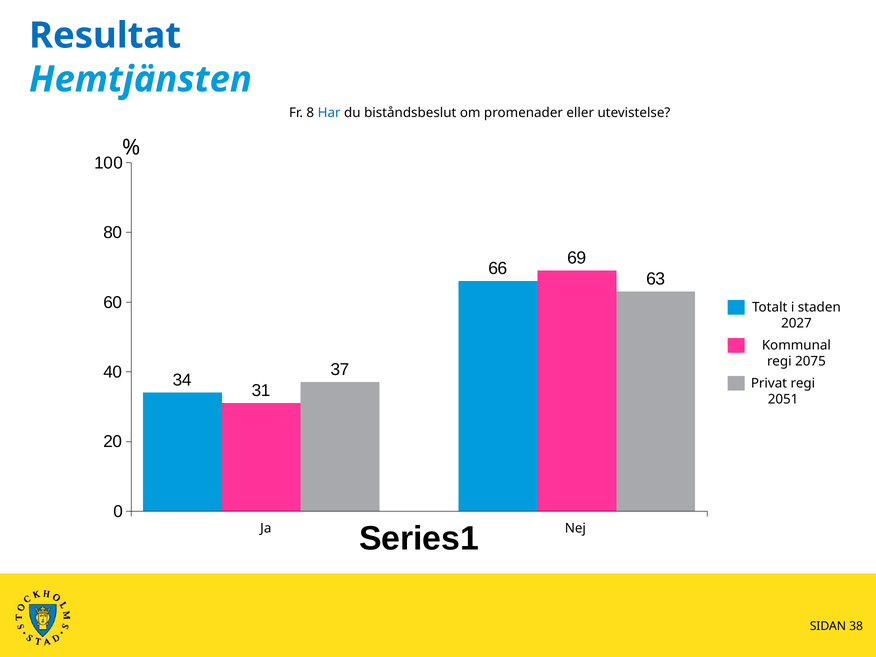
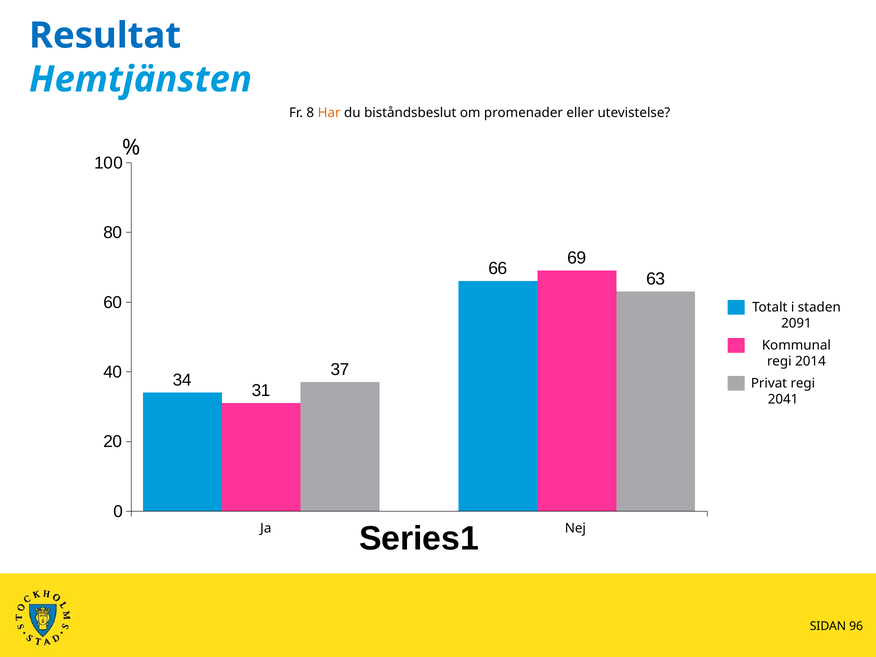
Har colour: blue -> orange
2027: 2027 -> 2091
2075: 2075 -> 2014
2051: 2051 -> 2041
38: 38 -> 96
